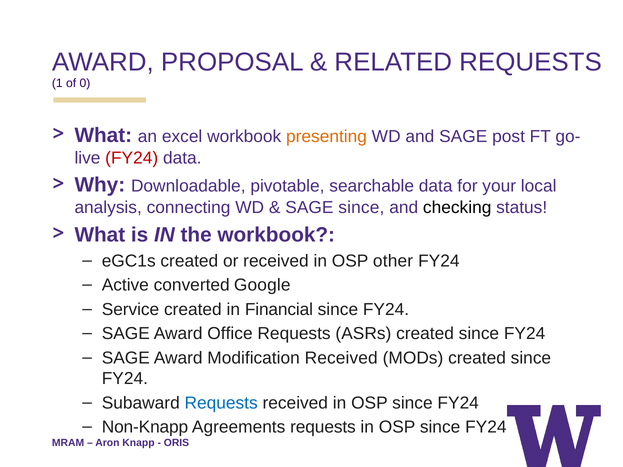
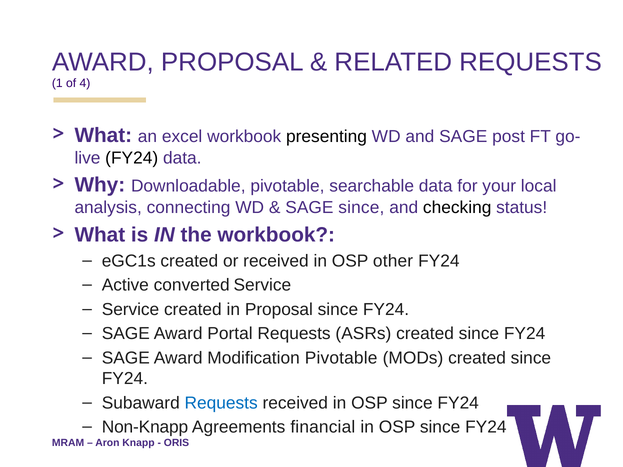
0: 0 -> 4
presenting colour: orange -> black
FY24 at (132, 158) colour: red -> black
converted Google: Google -> Service
in Financial: Financial -> Proposal
Office: Office -> Portal
Modification Received: Received -> Pivotable
Agreements requests: requests -> financial
